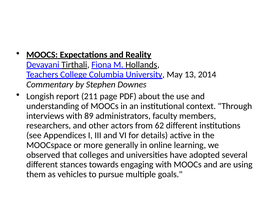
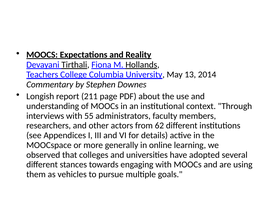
89: 89 -> 55
